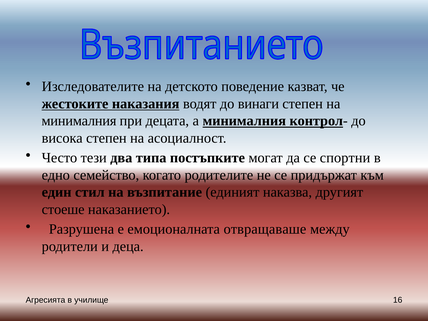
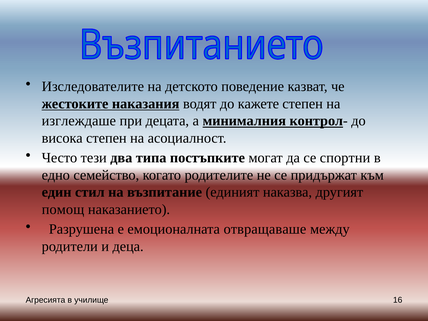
винаги: винаги -> кажете
минималния at (79, 121): минималния -> изглеждаше
стоеше: стоеше -> помощ
